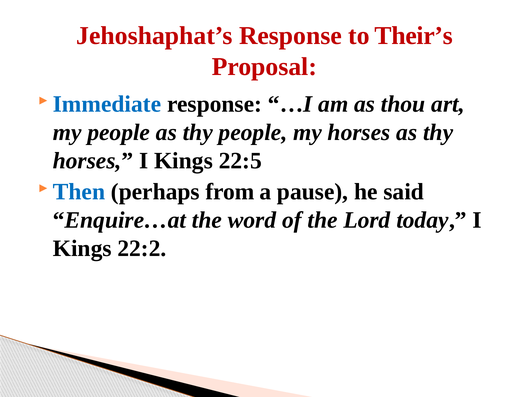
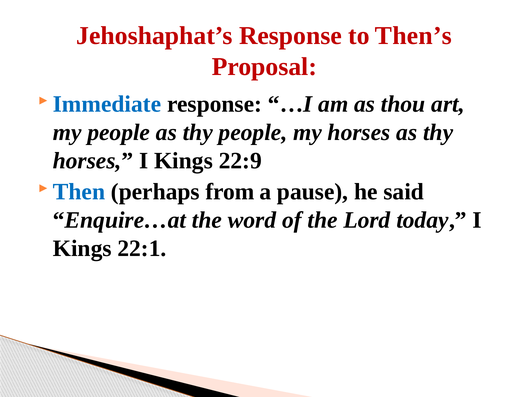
Their’s: Their’s -> Then’s
22:5: 22:5 -> 22:9
22:2: 22:2 -> 22:1
